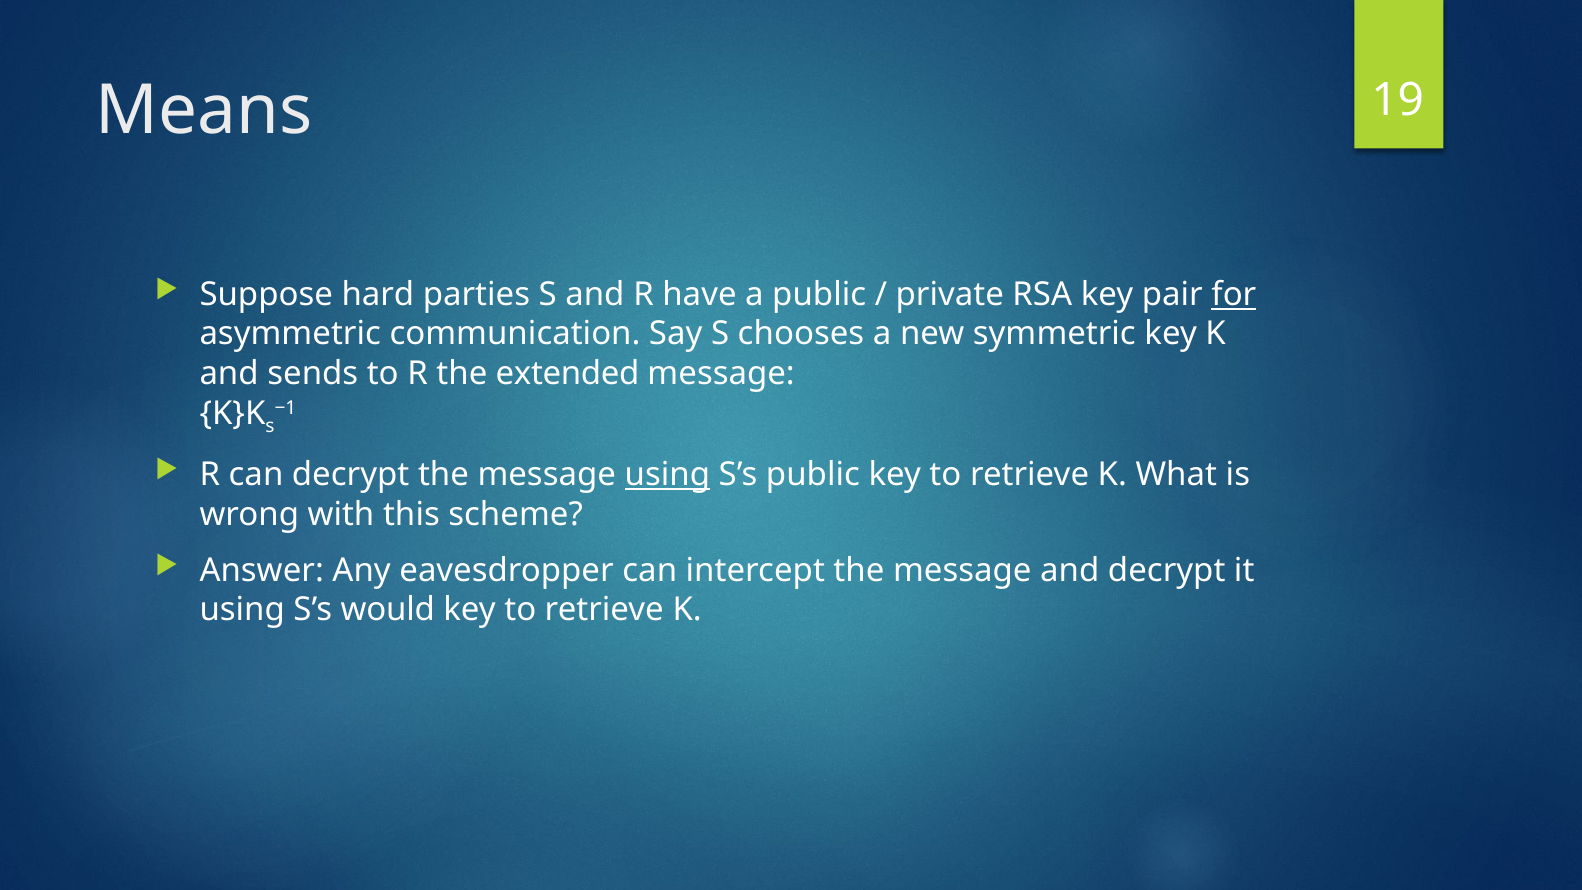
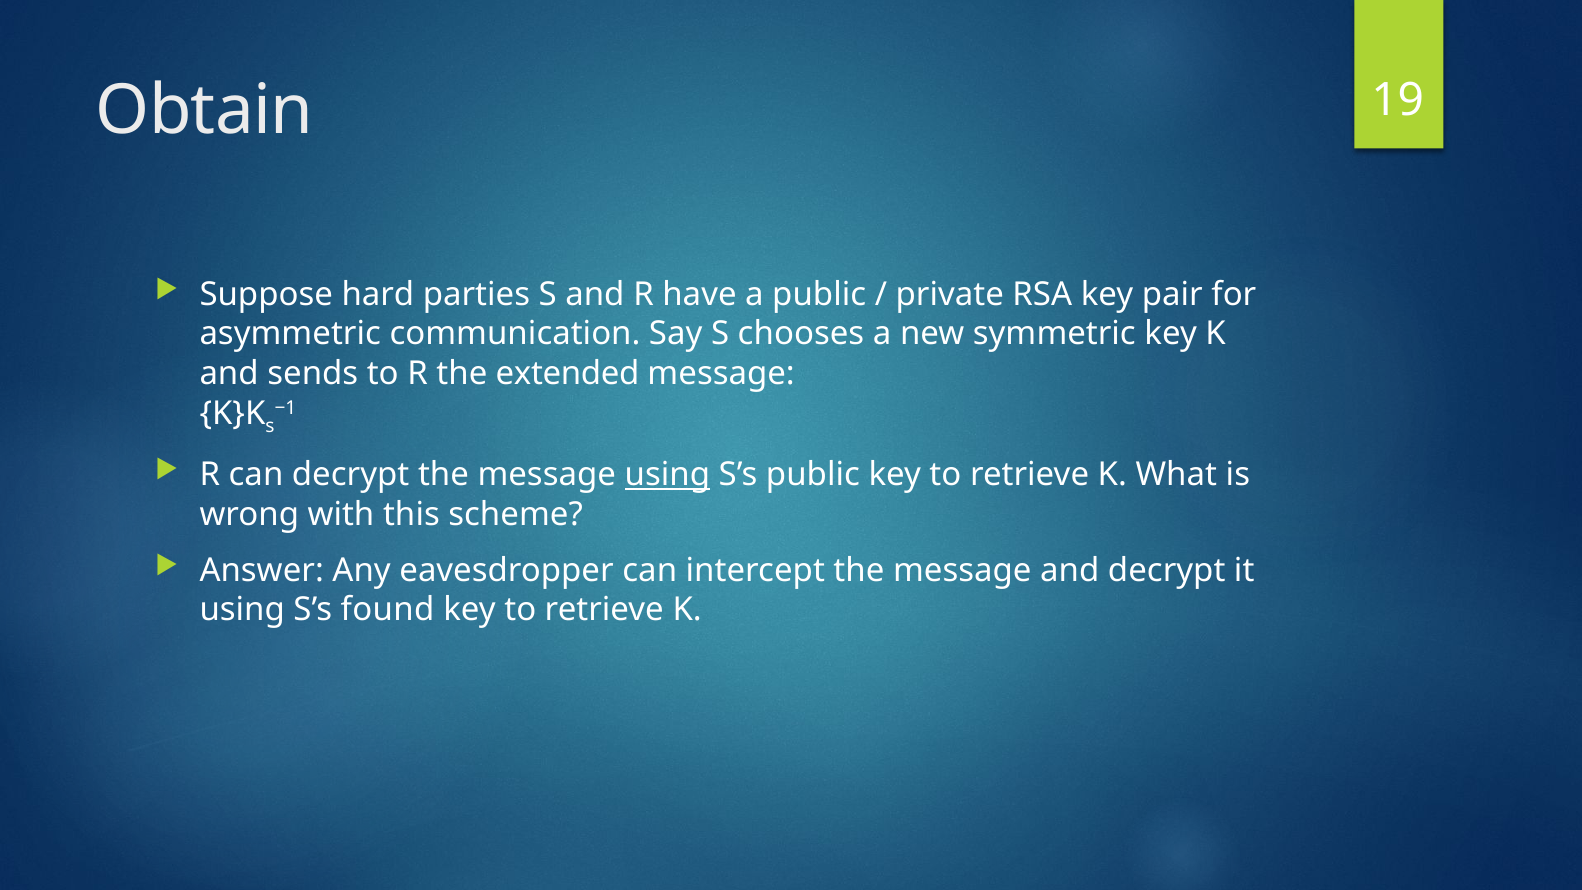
Means: Means -> Obtain
for underline: present -> none
would: would -> found
